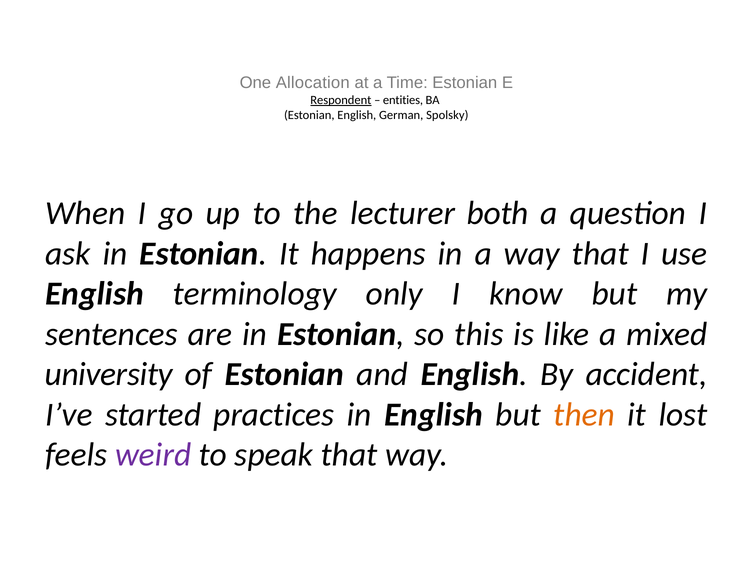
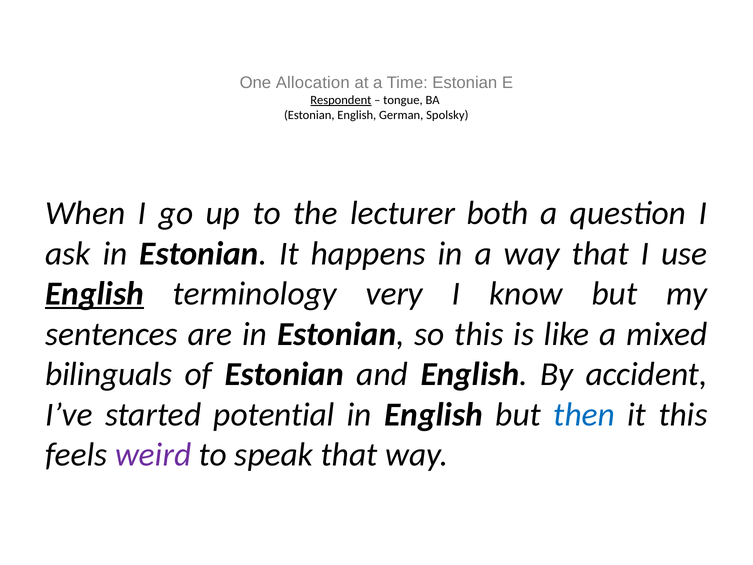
entities: entities -> tongue
English at (95, 294) underline: none -> present
only: only -> very
university: university -> bilinguals
practices: practices -> potential
then colour: orange -> blue
it lost: lost -> this
